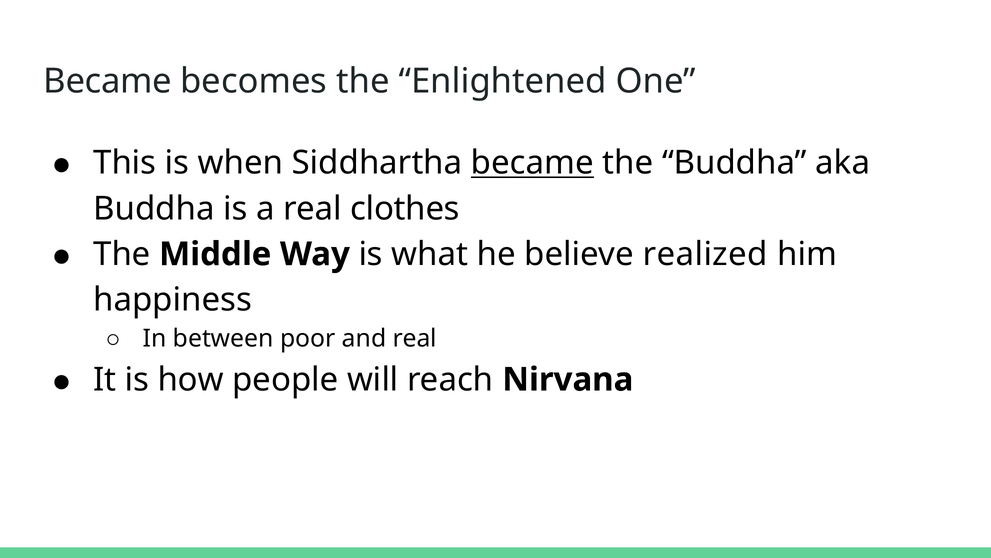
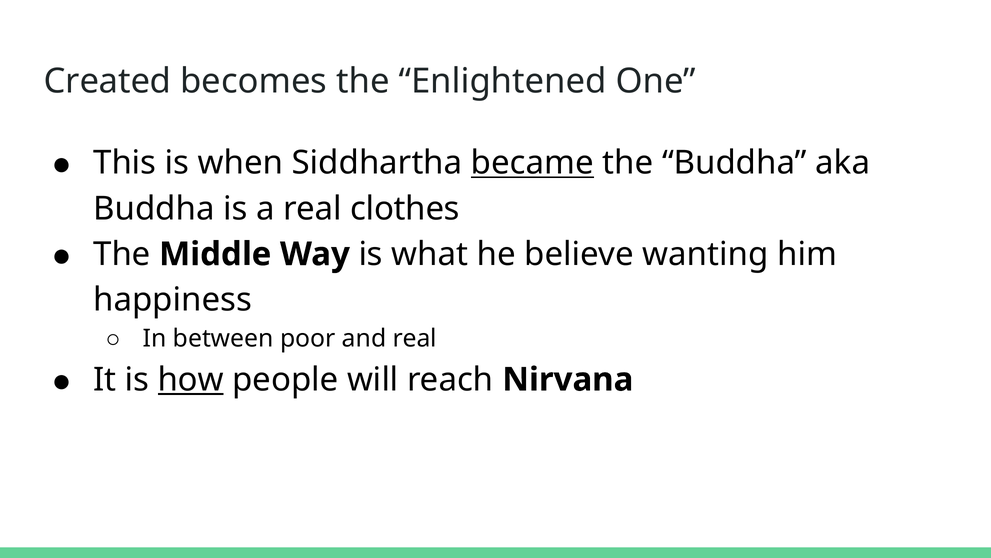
Became at (108, 81): Became -> Created
realized: realized -> wanting
how underline: none -> present
